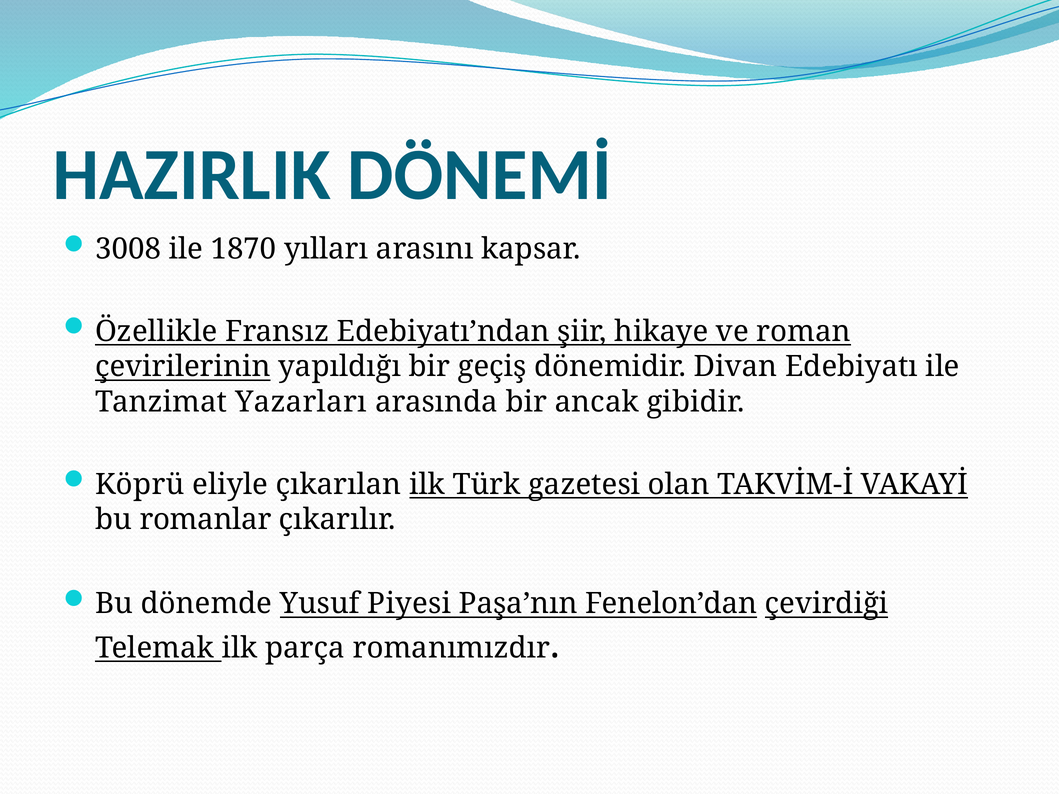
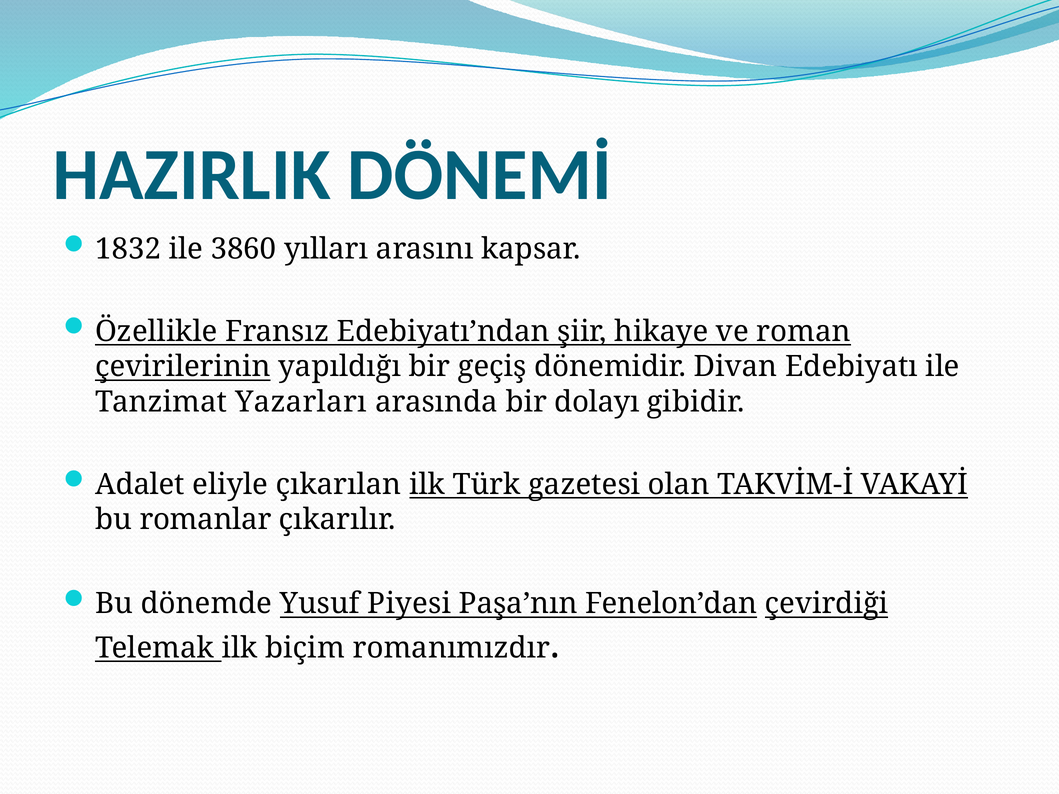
3008: 3008 -> 1832
1870: 1870 -> 3860
ancak: ancak -> dolayı
Köprü: Köprü -> Adalet
parça: parça -> biçim
